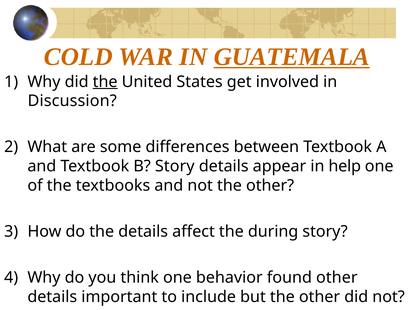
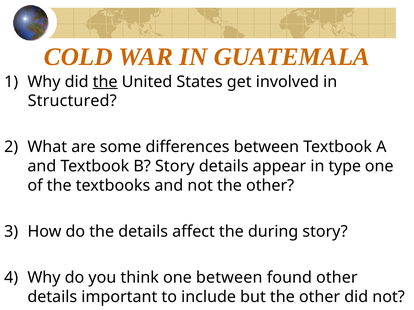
GUATEMALA underline: present -> none
Discussion: Discussion -> Structured
help: help -> type
one behavior: behavior -> between
